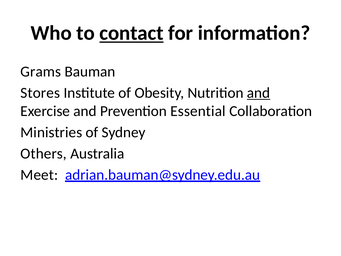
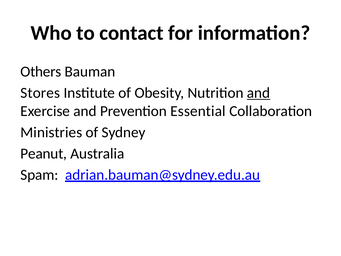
contact underline: present -> none
Grams: Grams -> Others
Others: Others -> Peanut
Meet: Meet -> Spam
